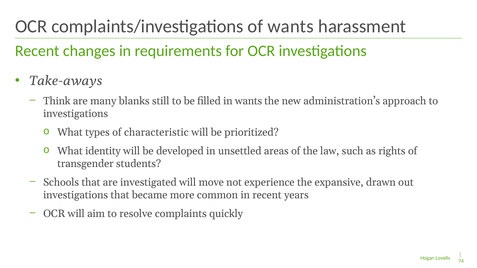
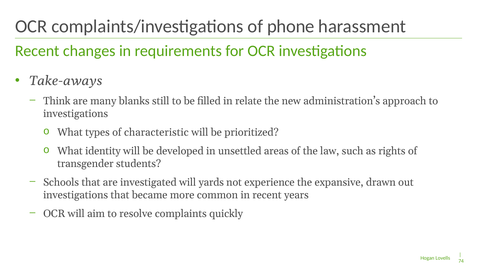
of wants: wants -> phone
in wants: wants -> relate
move: move -> yards
